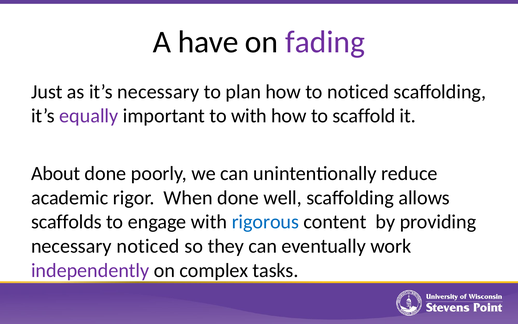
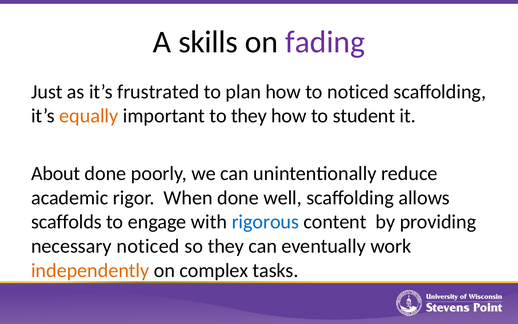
have: have -> skills
it’s necessary: necessary -> frustrated
equally colour: purple -> orange
to with: with -> they
scaffold: scaffold -> student
independently colour: purple -> orange
